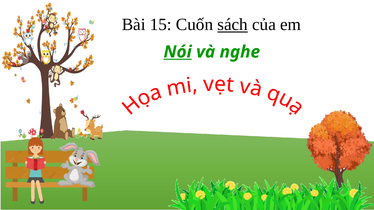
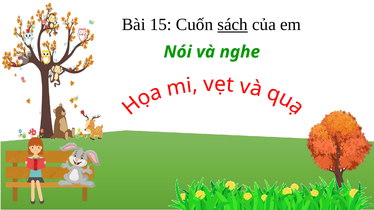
Nói underline: present -> none
